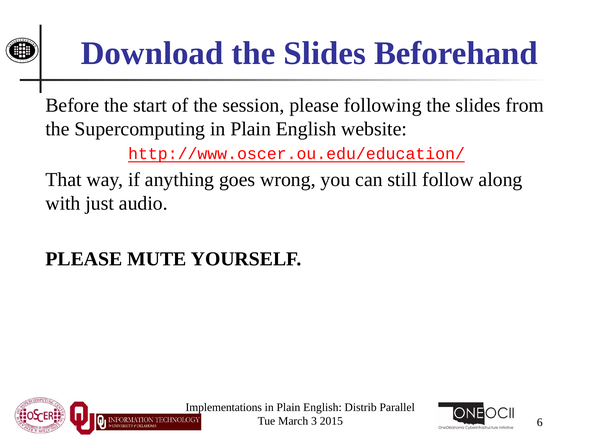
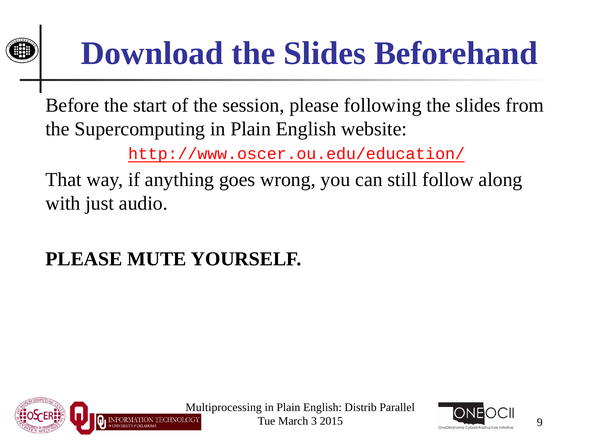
Implementations: Implementations -> Multiprocessing
6: 6 -> 9
